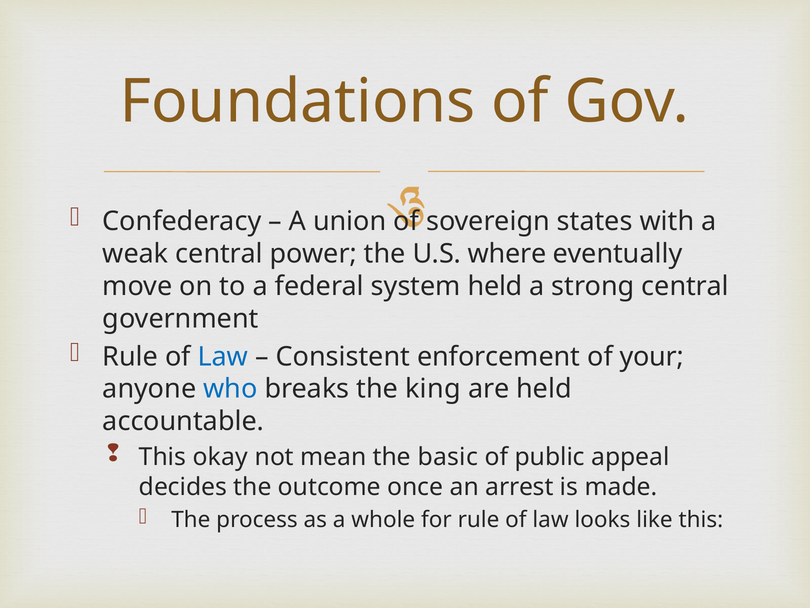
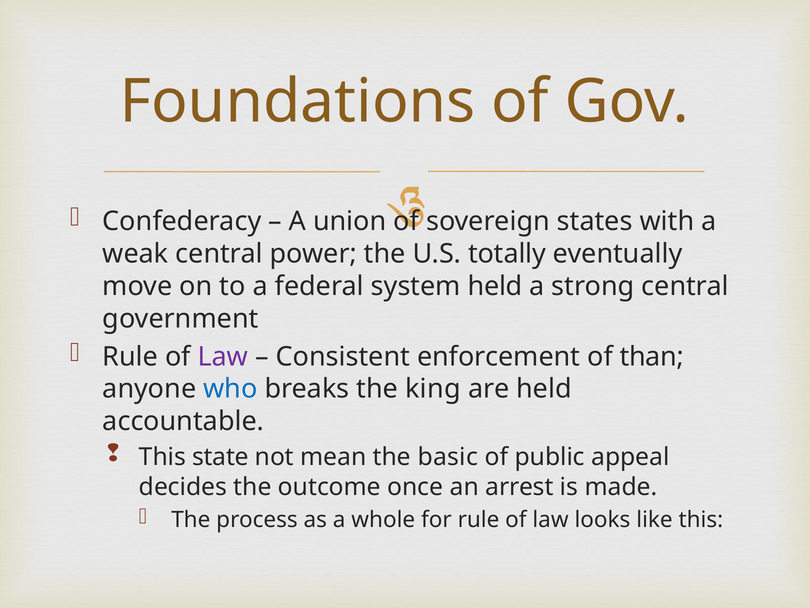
where: where -> totally
Law at (223, 356) colour: blue -> purple
your: your -> than
okay: okay -> state
